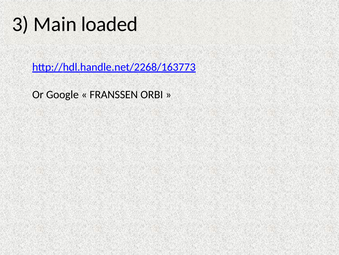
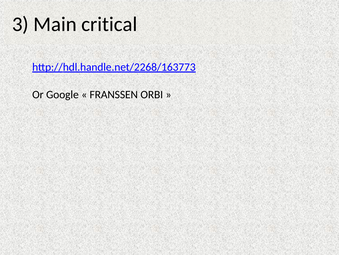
loaded: loaded -> critical
